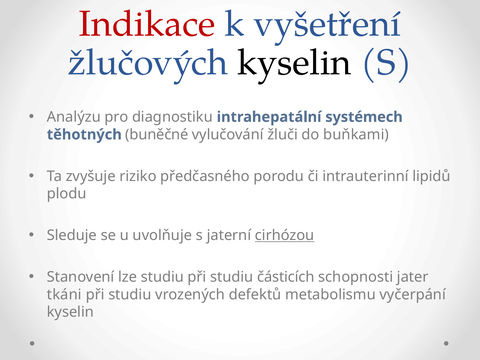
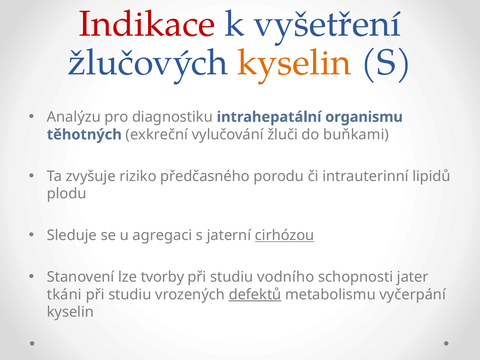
kyselin at (294, 63) colour: black -> orange
systémech: systémech -> organismu
buněčné: buněčné -> exkreční
uvolňuje: uvolňuje -> agregaci
lze studiu: studiu -> tvorby
částicích: částicích -> vodního
defektů underline: none -> present
